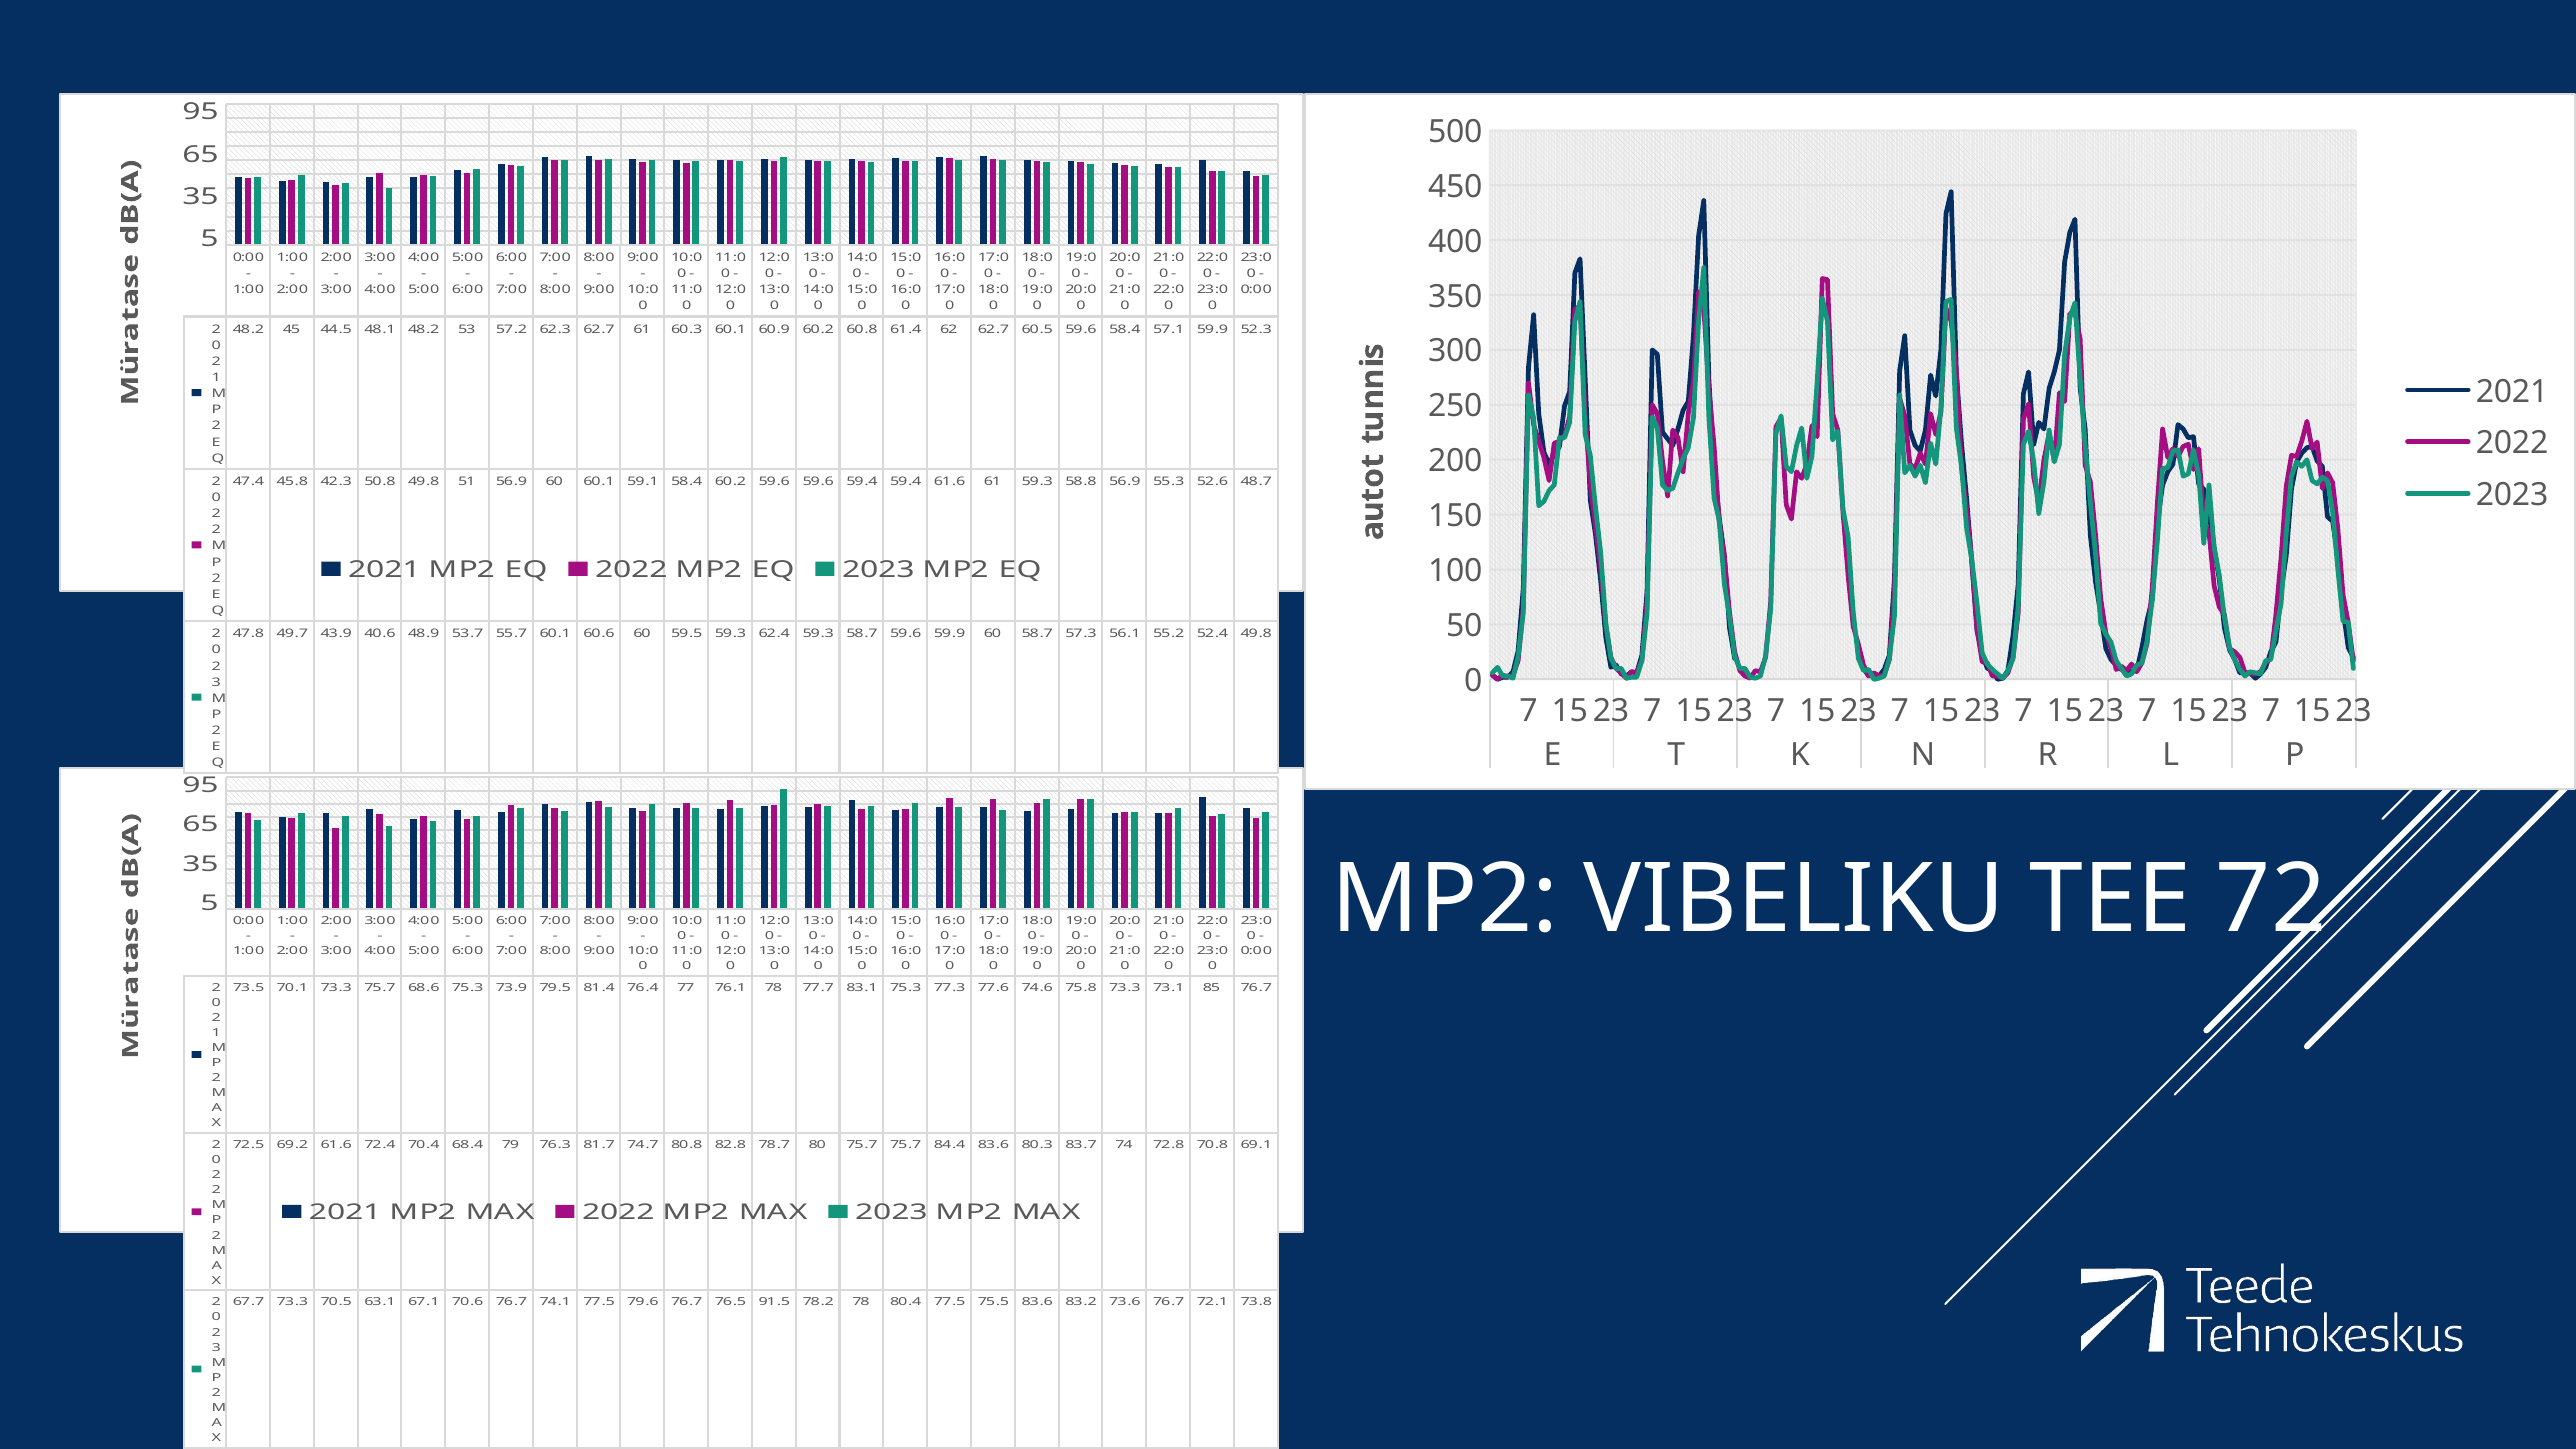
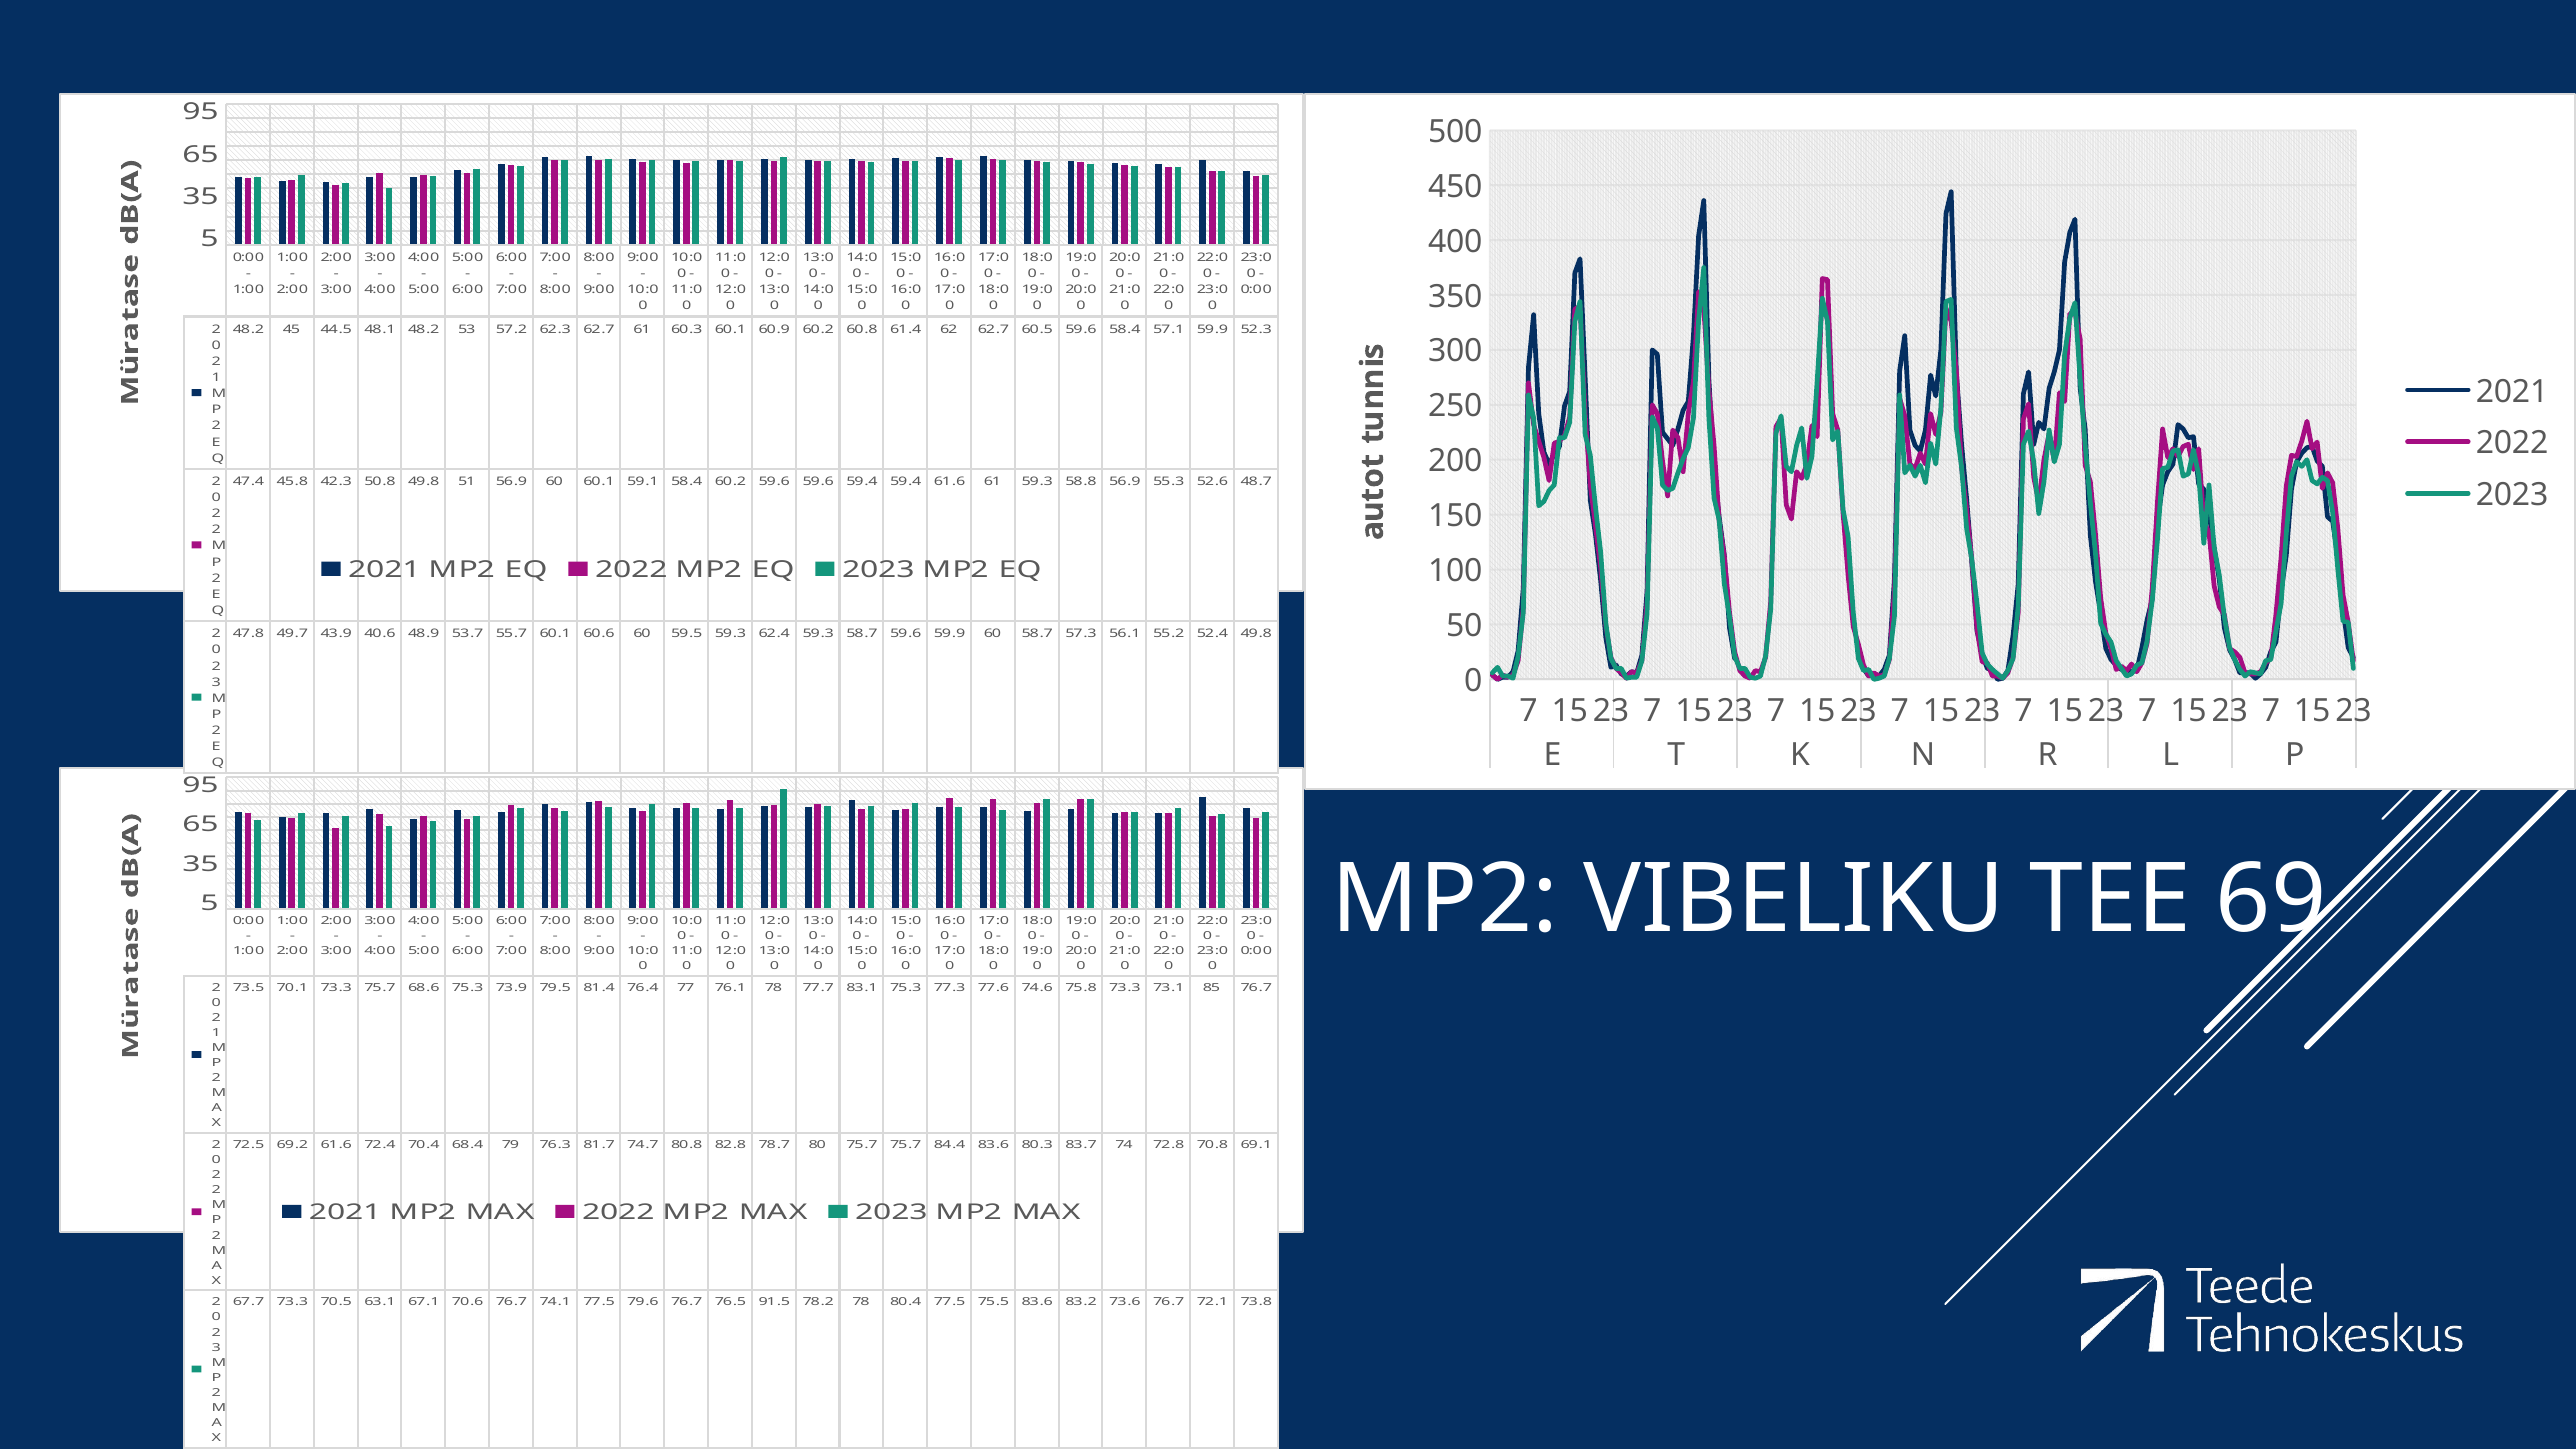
72: 72 -> 69
